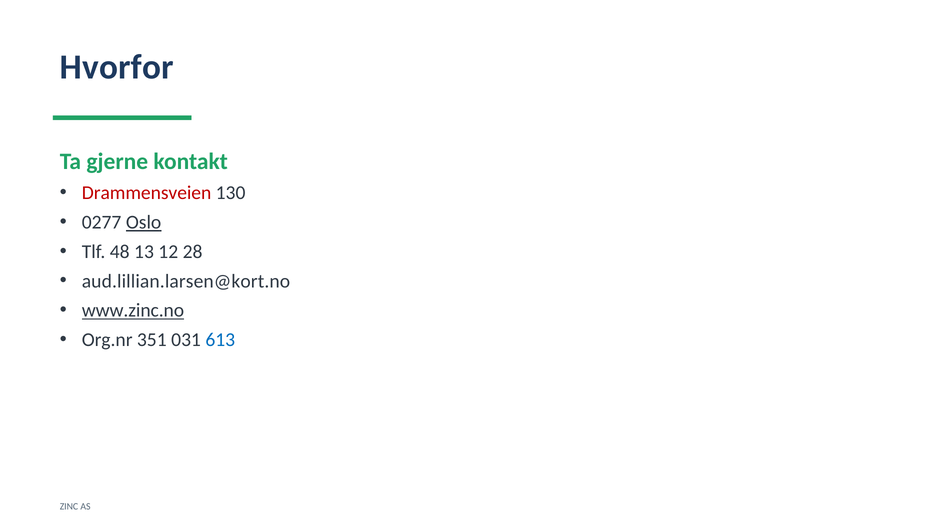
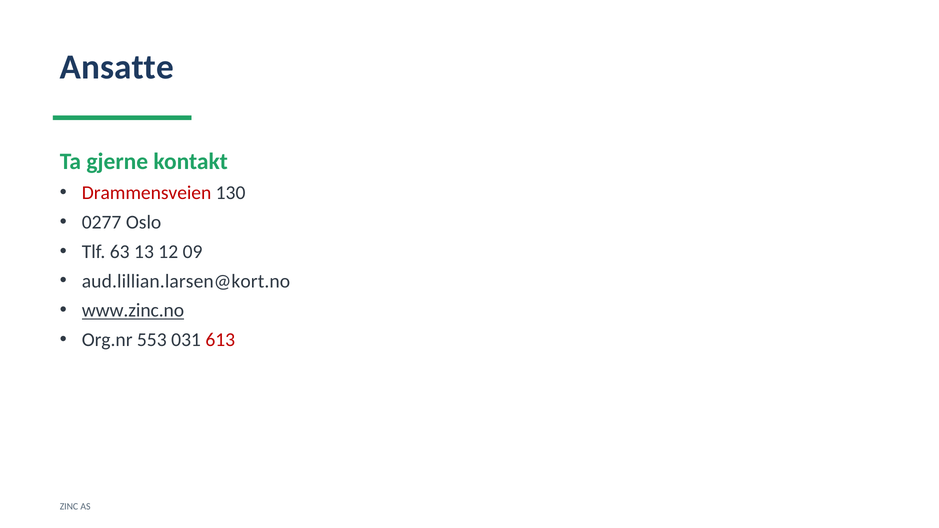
Hvorfor: Hvorfor -> Ansatte
Oslo underline: present -> none
48: 48 -> 63
28: 28 -> 09
351: 351 -> 553
613 colour: blue -> red
